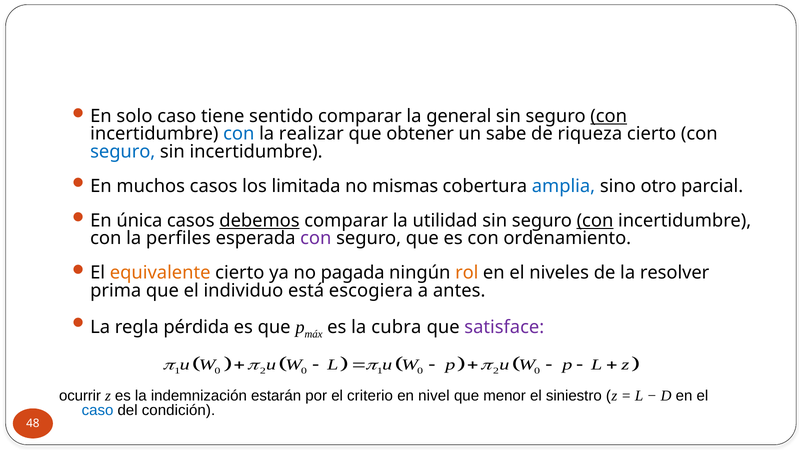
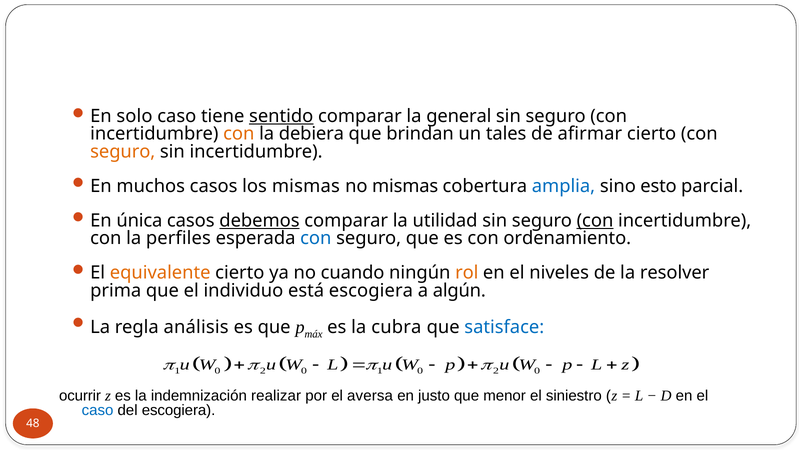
sentido underline: none -> present
con at (609, 116) underline: present -> none
con at (239, 134) colour: blue -> orange
realizar: realizar -> debiera
obtener: obtener -> brindan
sabe: sabe -> tales
riqueza: riqueza -> afirmar
seguro at (123, 152) colour: blue -> orange
los limitada: limitada -> mismas
otro: otro -> esto
con at (316, 238) colour: purple -> blue
pagada: pagada -> cuando
antes: antes -> algún
pérdida: pérdida -> análisis
satisface colour: purple -> blue
estarán: estarán -> realizar
criterio: criterio -> aversa
nivel: nivel -> justo
del condición: condición -> escogiera
